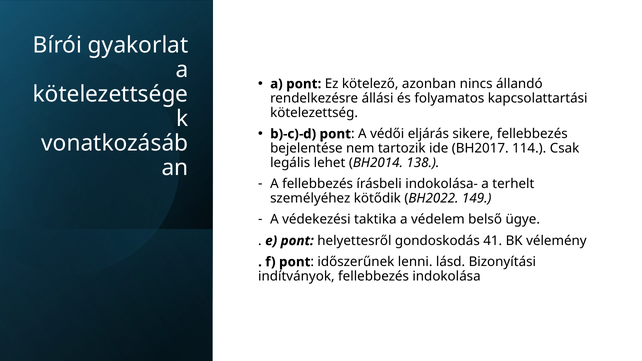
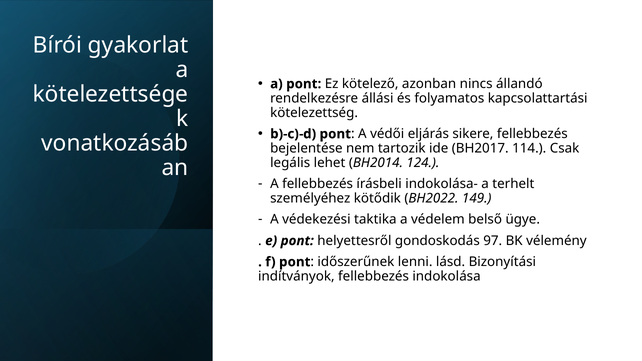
138: 138 -> 124
41: 41 -> 97
